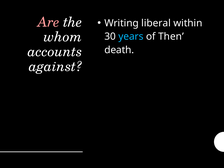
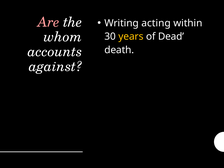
liberal: liberal -> acting
years colour: light blue -> yellow
Then: Then -> Dead
